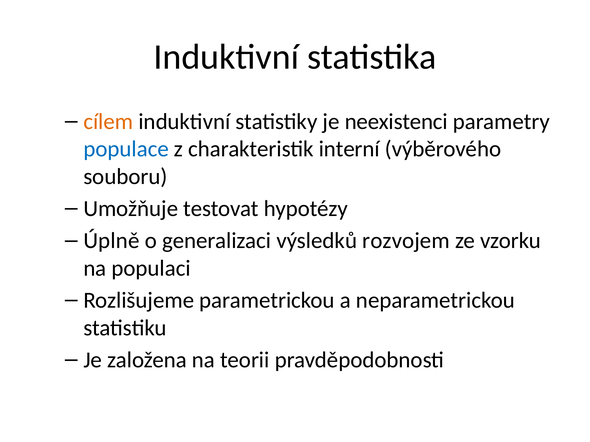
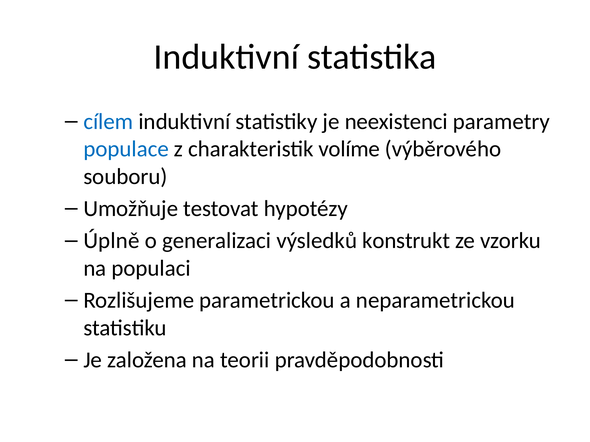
cílem colour: orange -> blue
interní: interní -> volíme
rozvojem: rozvojem -> konstrukt
